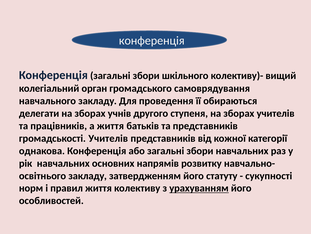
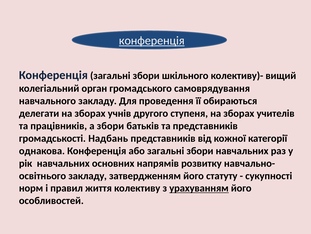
конференція at (152, 41) underline: none -> present
а життя: життя -> збори
громадськості Учителів: Учителів -> Надбань
